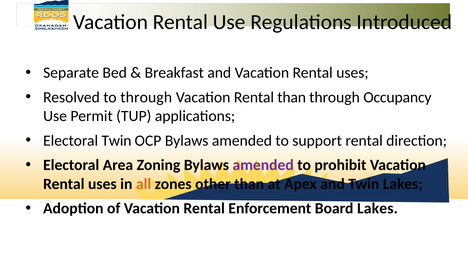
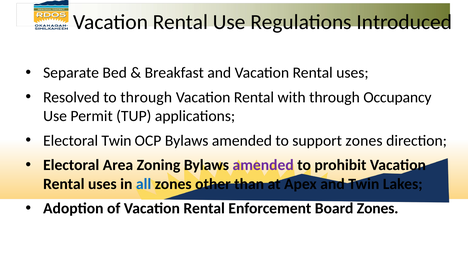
Rental than: than -> with
support rental: rental -> zones
all colour: orange -> blue
Board Lakes: Lakes -> Zones
